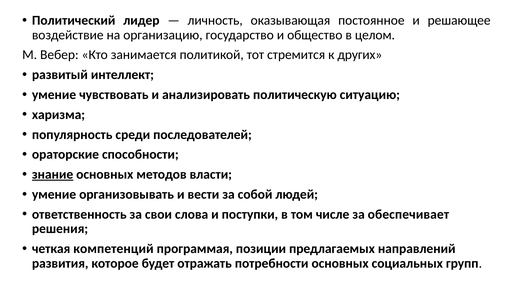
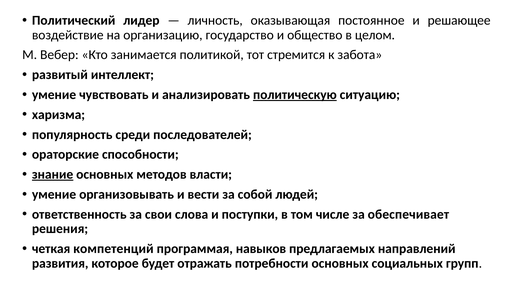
других: других -> забота
политическую underline: none -> present
позиции: позиции -> навыков
